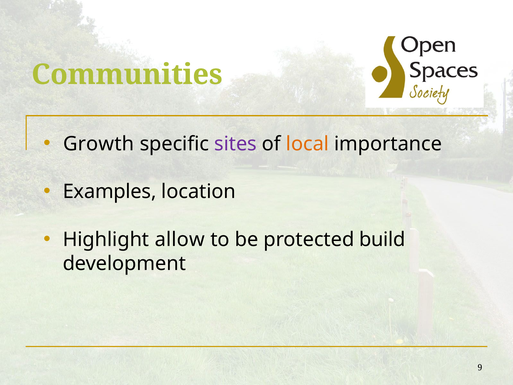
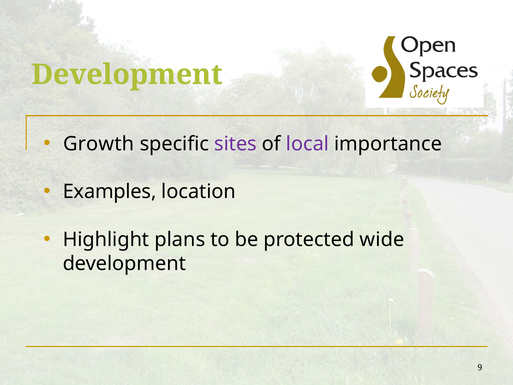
Communities at (127, 75): Communities -> Development
local colour: orange -> purple
allow: allow -> plans
build: build -> wide
